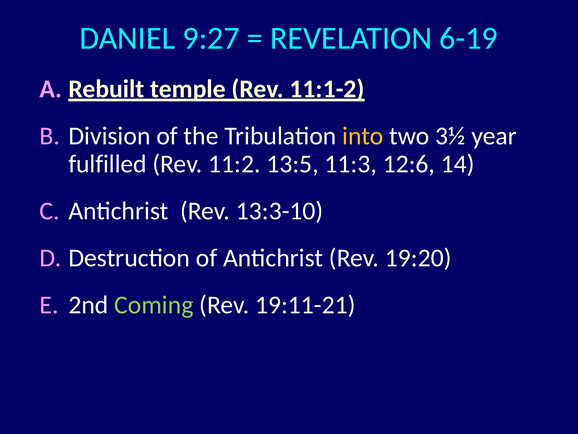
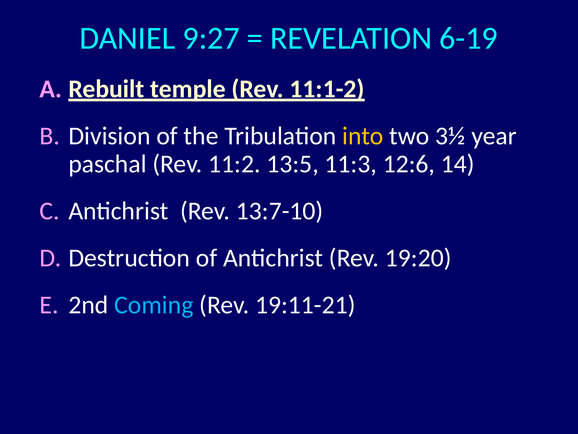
fulfilled: fulfilled -> paschal
13:3-10: 13:3-10 -> 13:7-10
Coming colour: light green -> light blue
